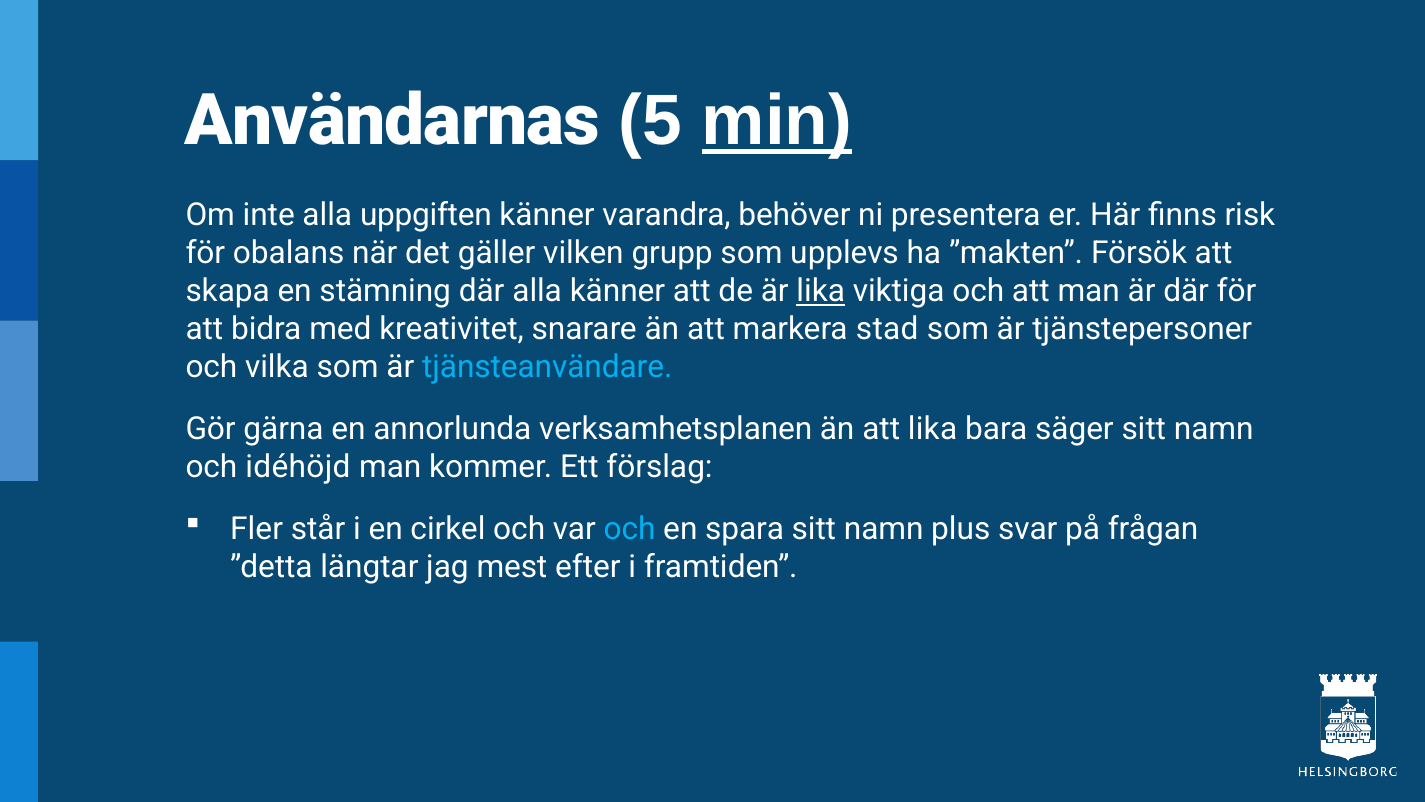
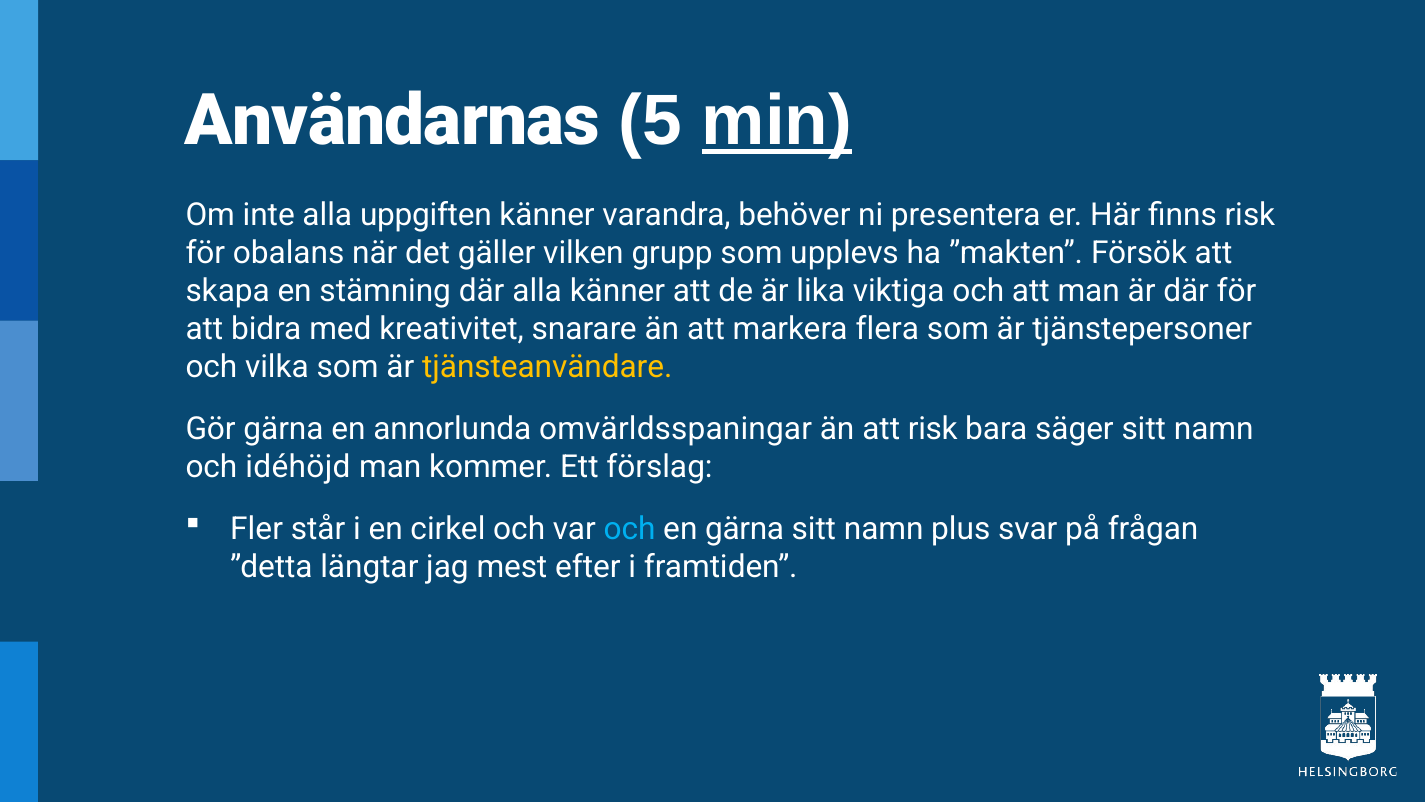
lika at (821, 291) underline: present -> none
stad: stad -> flera
tjänsteanvändare colour: light blue -> yellow
verksamhetsplanen: verksamhetsplanen -> omvärldsspaningar
att lika: lika -> risk
en spara: spara -> gärna
